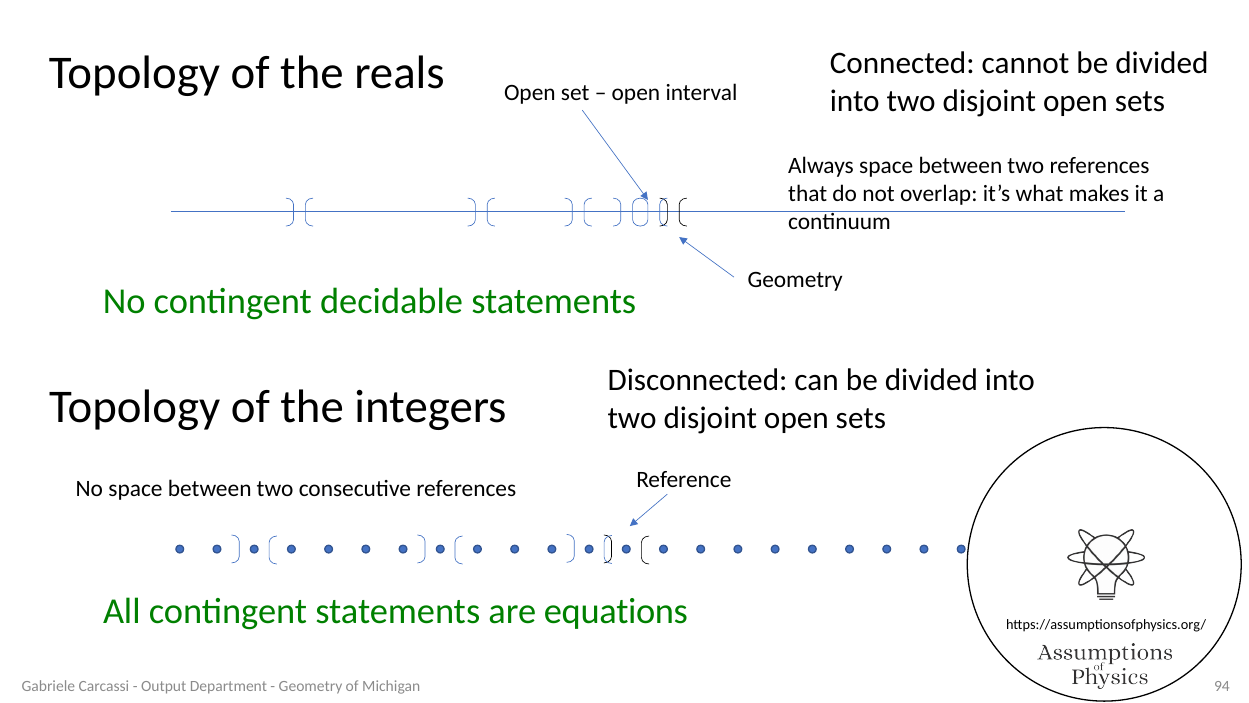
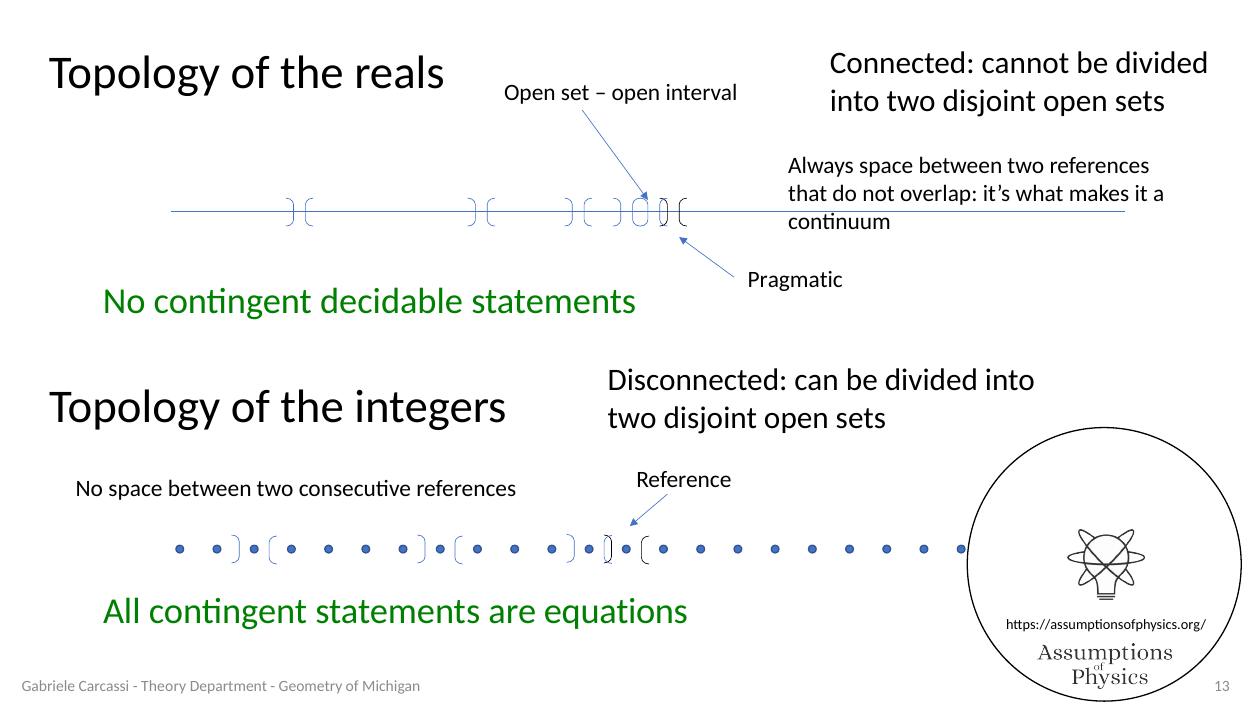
Geometry at (795, 280): Geometry -> Pragmatic
Output: Output -> Theory
94: 94 -> 13
